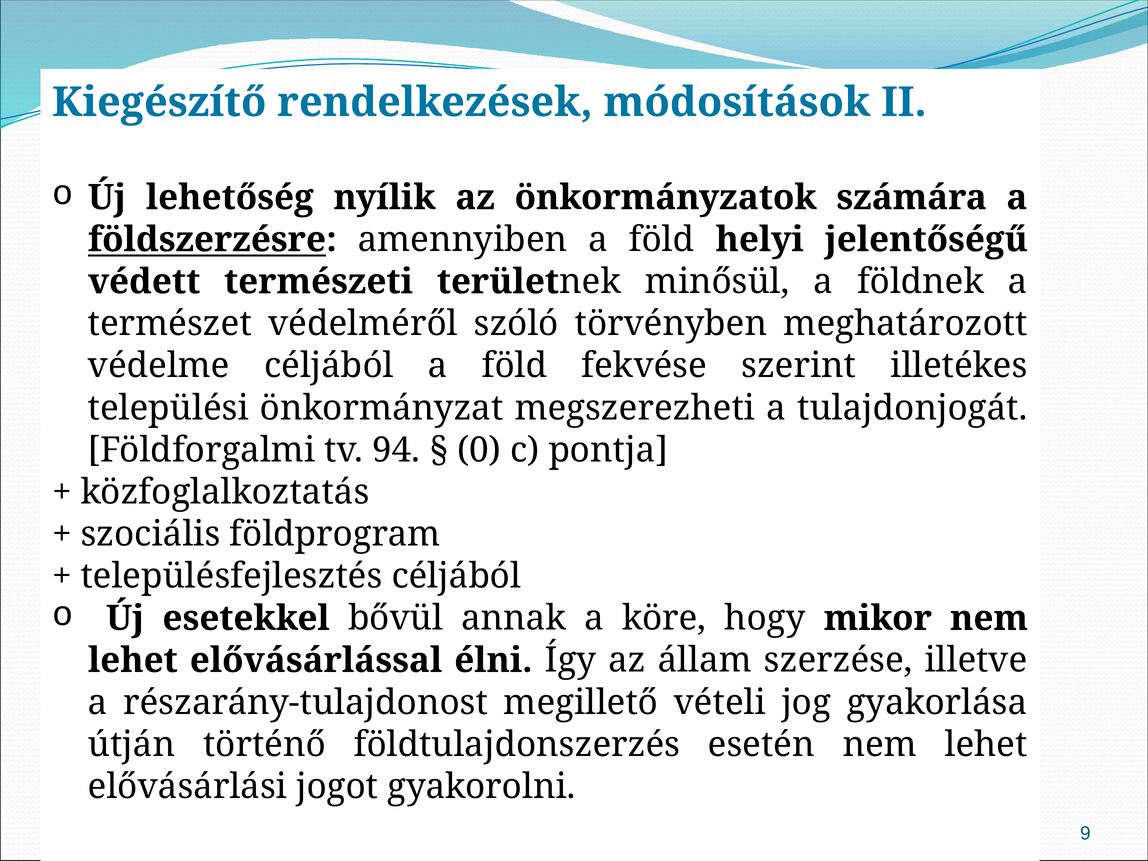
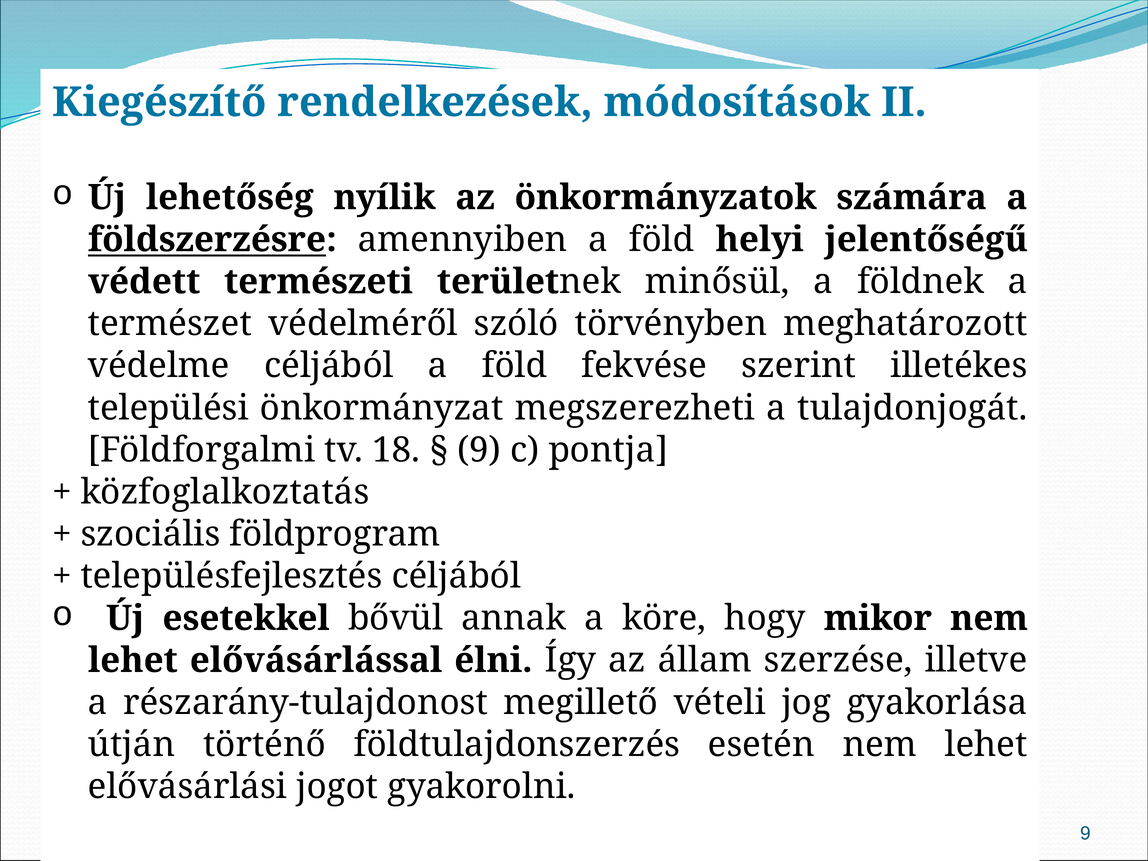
94: 94 -> 18
0 at (479, 450): 0 -> 9
